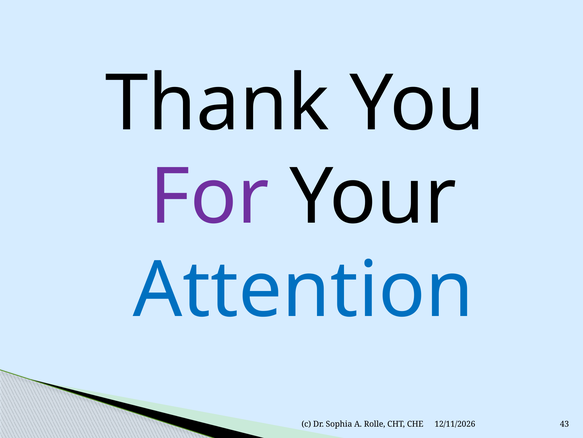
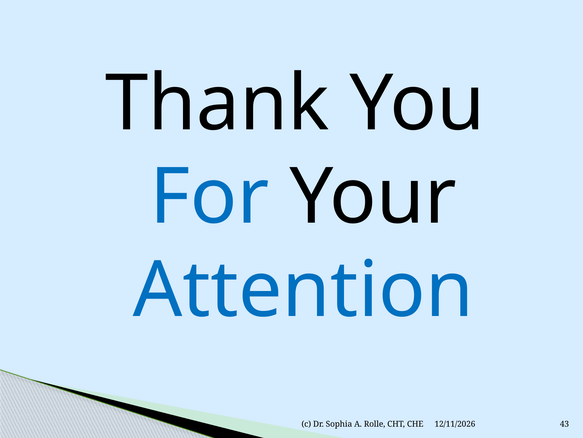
For colour: purple -> blue
